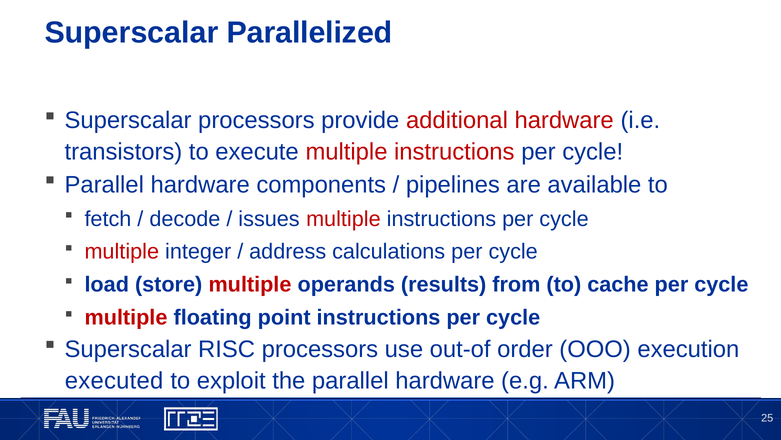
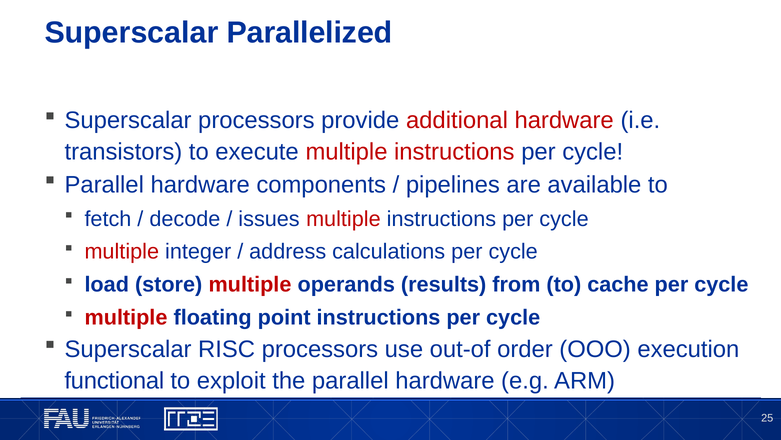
executed: executed -> functional
